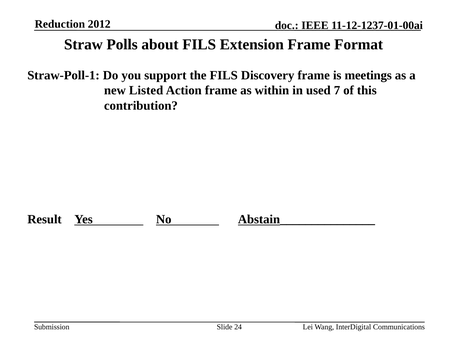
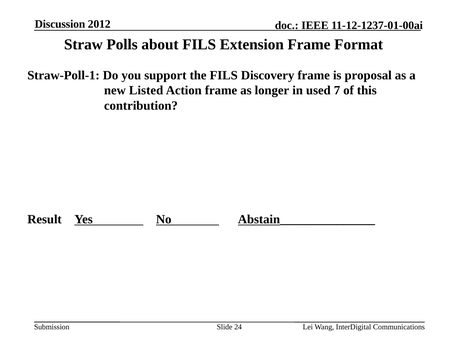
Reduction: Reduction -> Discussion
meetings: meetings -> proposal
within: within -> longer
